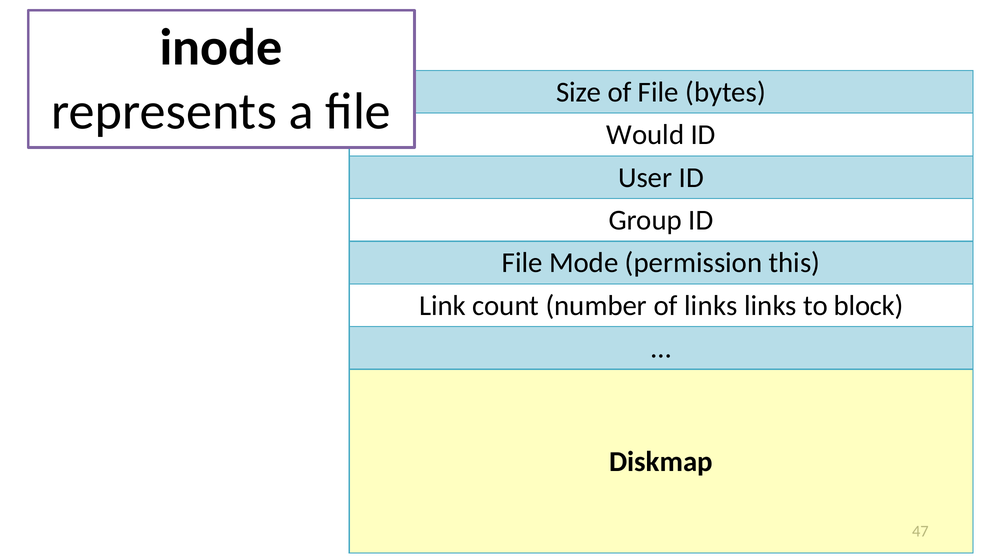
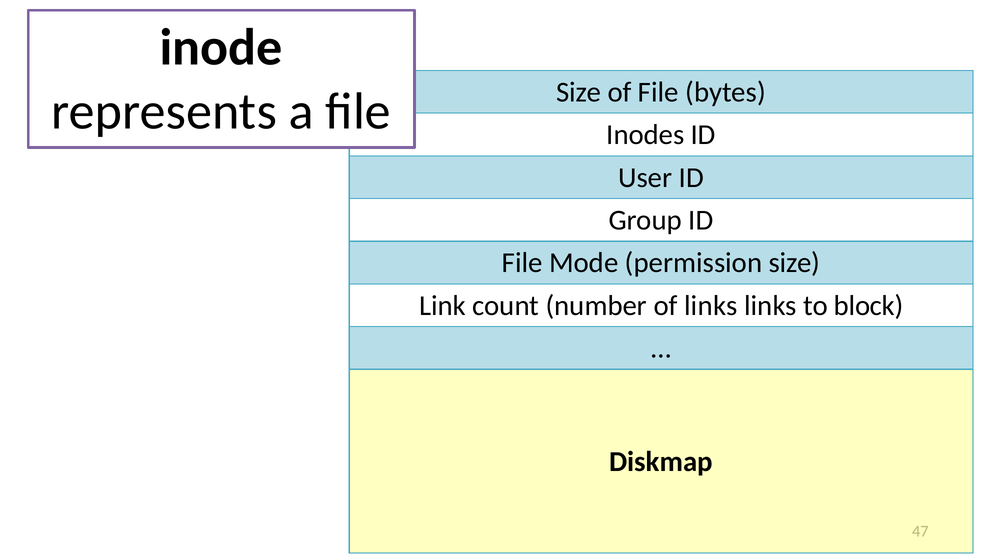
Would: Would -> Inodes
permission this: this -> size
